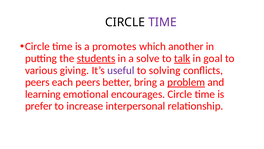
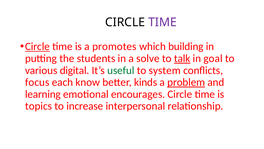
Circle at (37, 46) underline: none -> present
another: another -> building
students underline: present -> none
giving: giving -> digital
useful colour: purple -> green
solving: solving -> system
peers at (37, 82): peers -> focus
each peers: peers -> know
bring: bring -> kinds
prefer: prefer -> topics
